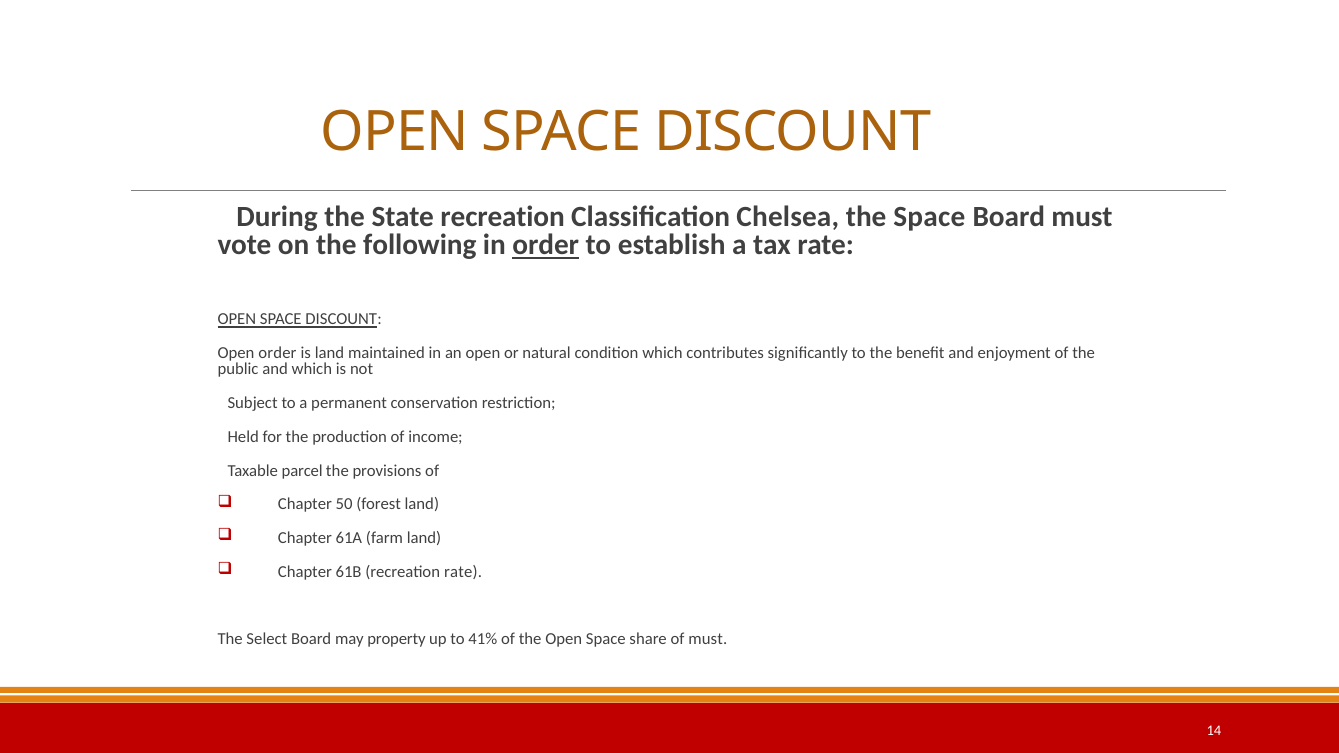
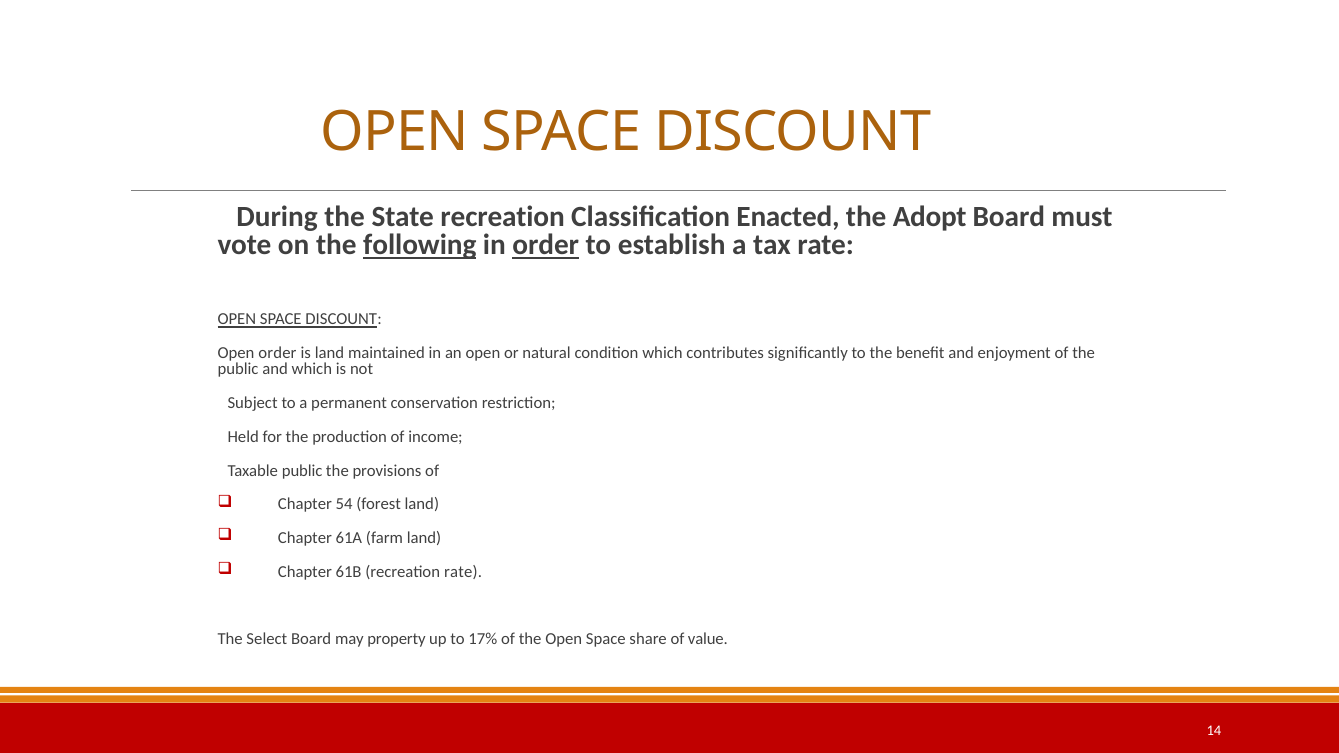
Chelsea: Chelsea -> Enacted
the Space: Space -> Adopt
following underline: none -> present
Taxable parcel: parcel -> public
50: 50 -> 54
41%: 41% -> 17%
of must: must -> value
